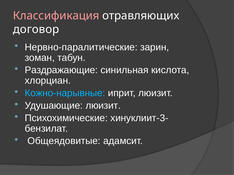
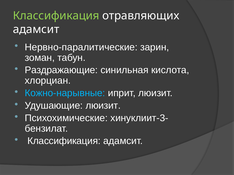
Классификация at (56, 16) colour: pink -> light green
договор at (36, 29): договор -> адамсит
Общеядовитые at (64, 141): Общеядовитые -> Классификация
